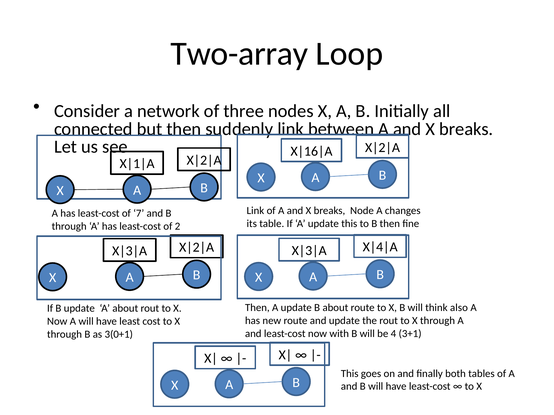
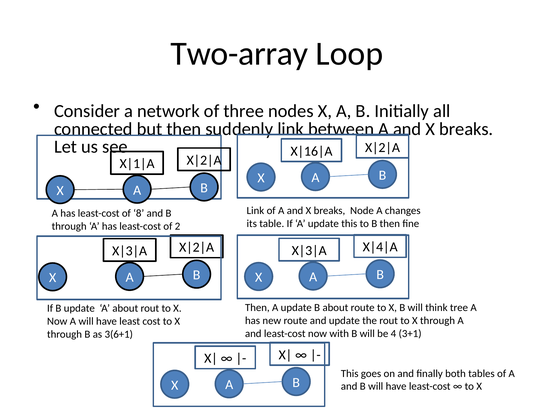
7: 7 -> 8
also: also -> tree
3(0+1: 3(0+1 -> 3(6+1
